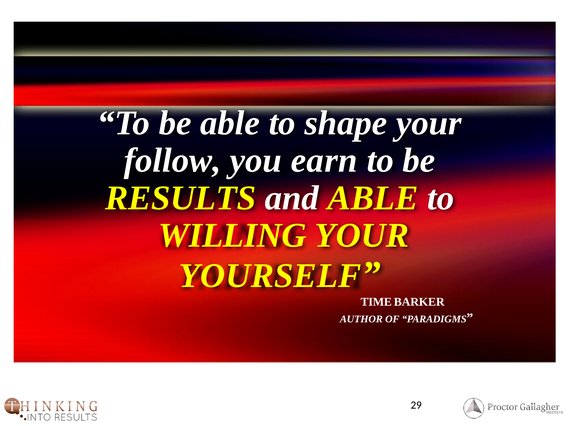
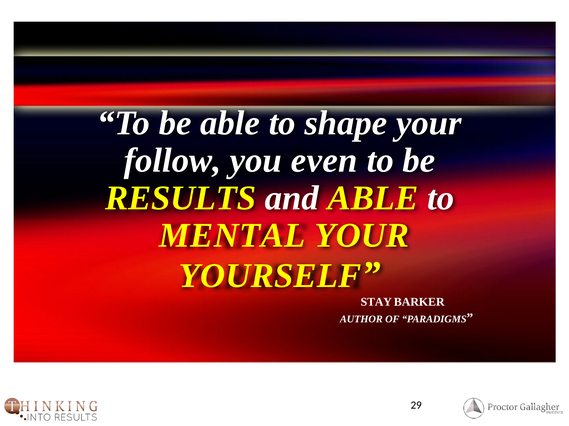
earn: earn -> even
WILLING: WILLING -> MENTAL
TIME: TIME -> STAY
